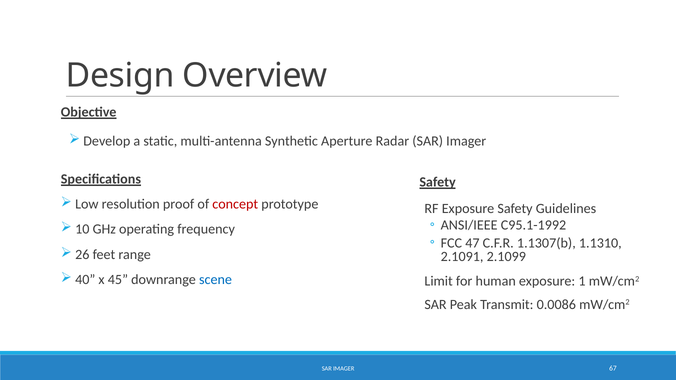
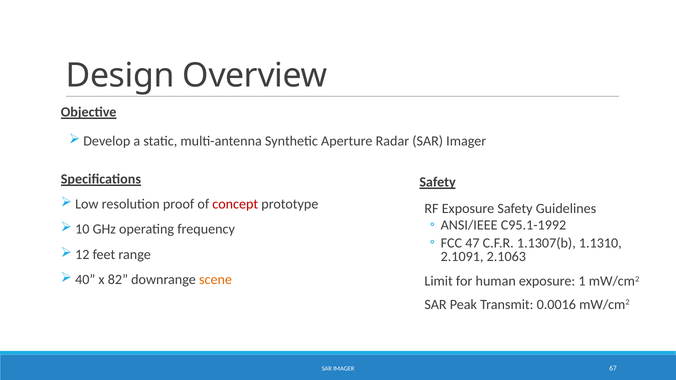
26: 26 -> 12
2.1099: 2.1099 -> 2.1063
45: 45 -> 82
scene colour: blue -> orange
0.0086: 0.0086 -> 0.0016
